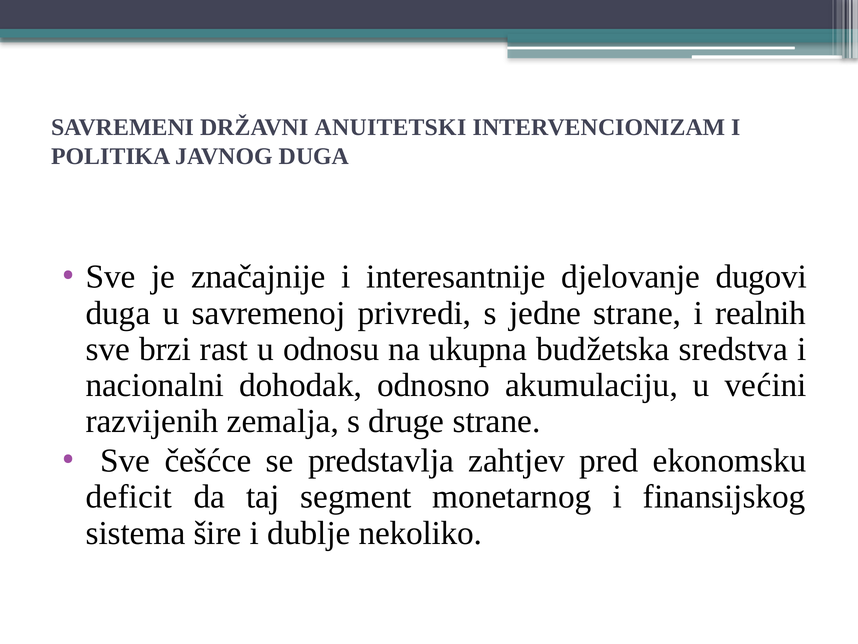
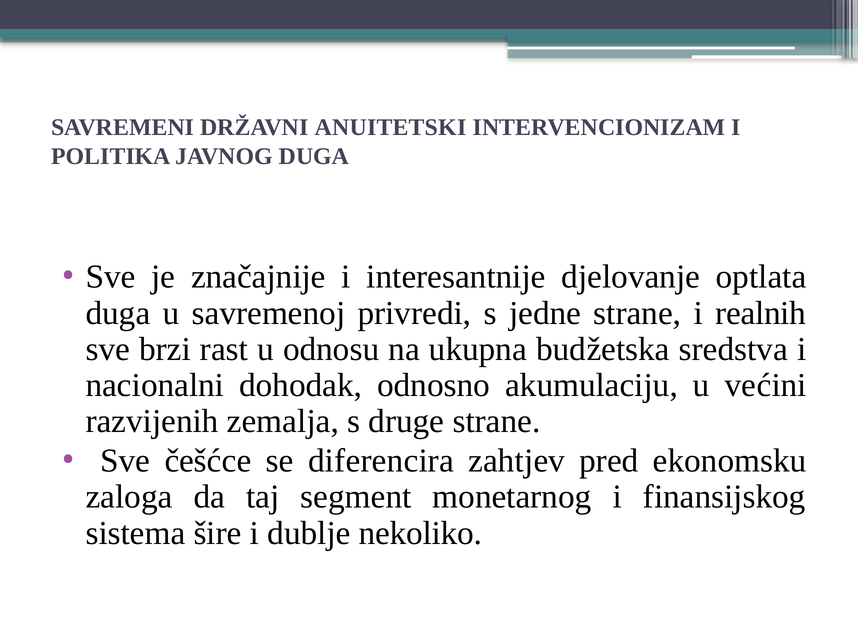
dugovi: dugovi -> optlata
predstavlja: predstavlja -> diferencira
deficit: deficit -> zaloga
